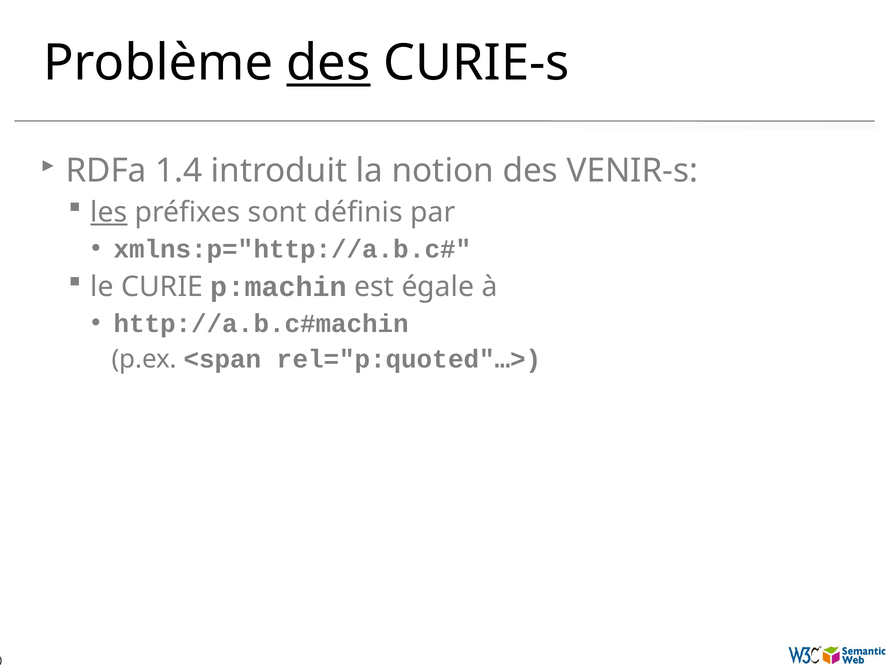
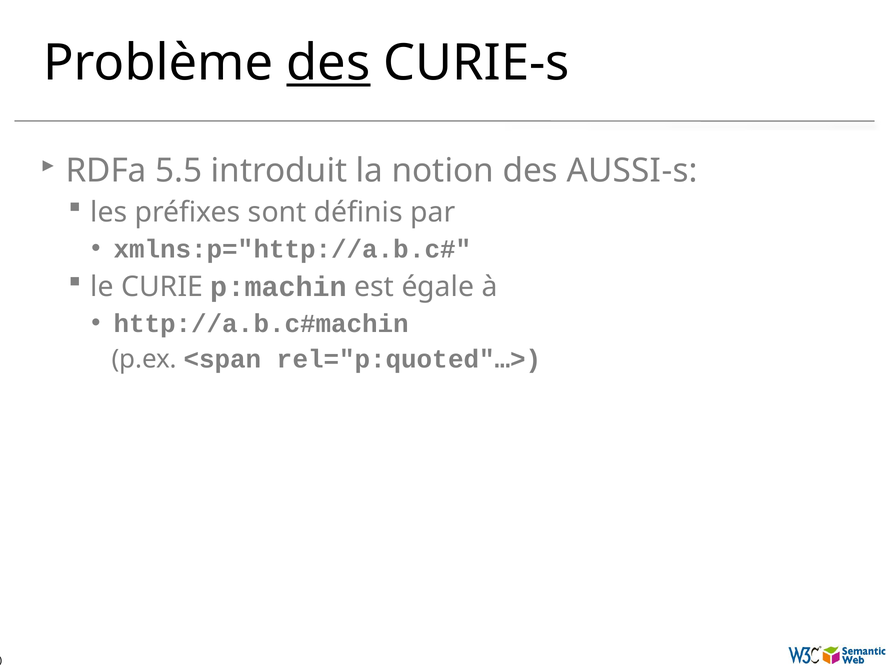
1.4: 1.4 -> 5.5
VENIR-s: VENIR-s -> AUSSI-s
les underline: present -> none
